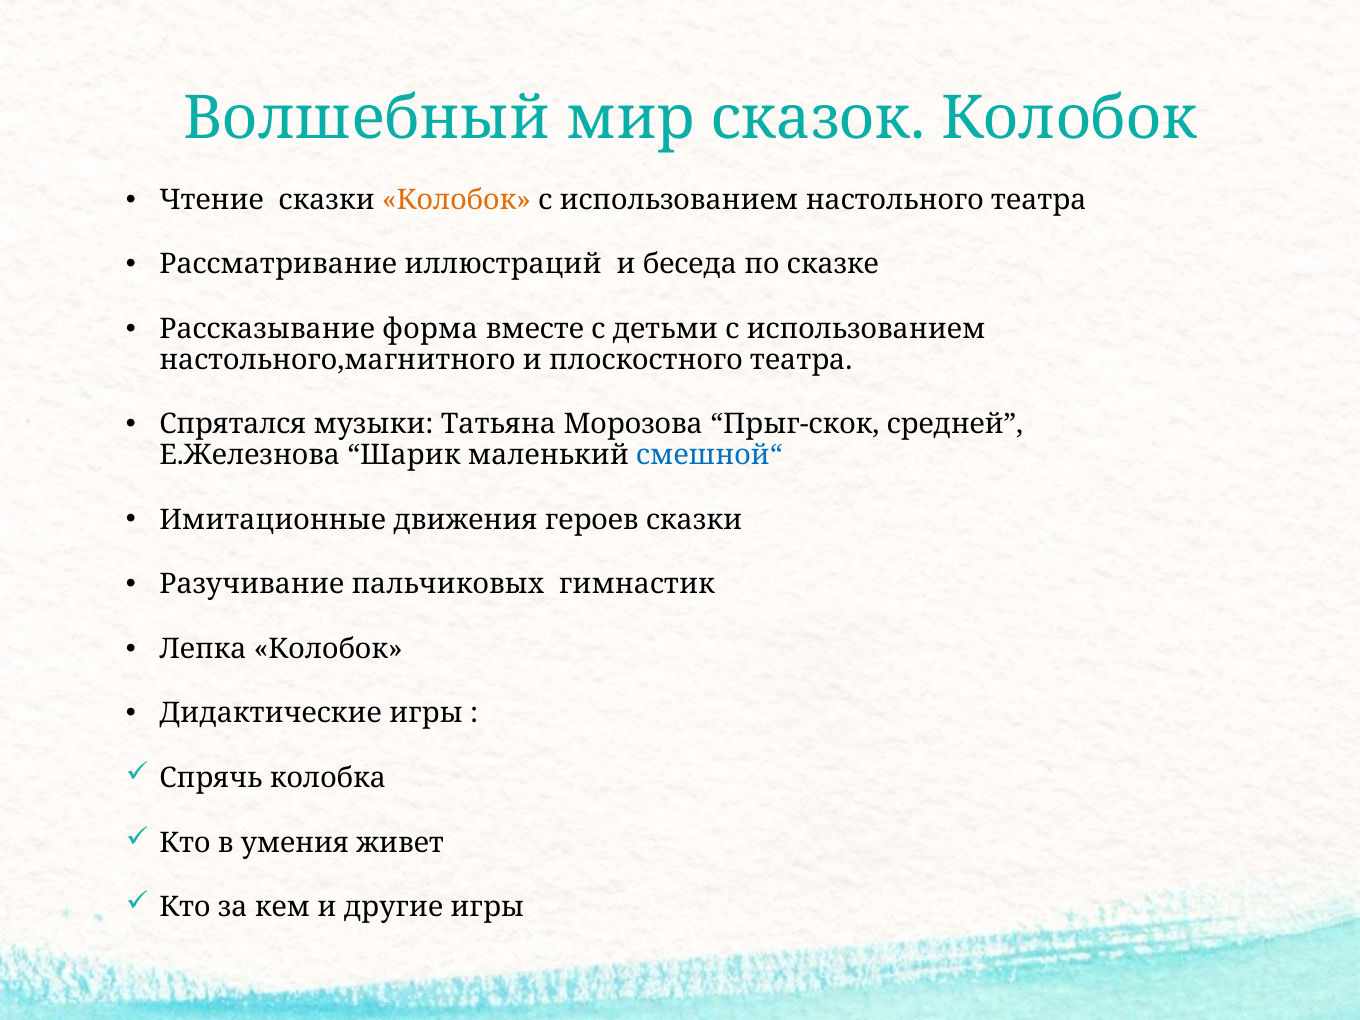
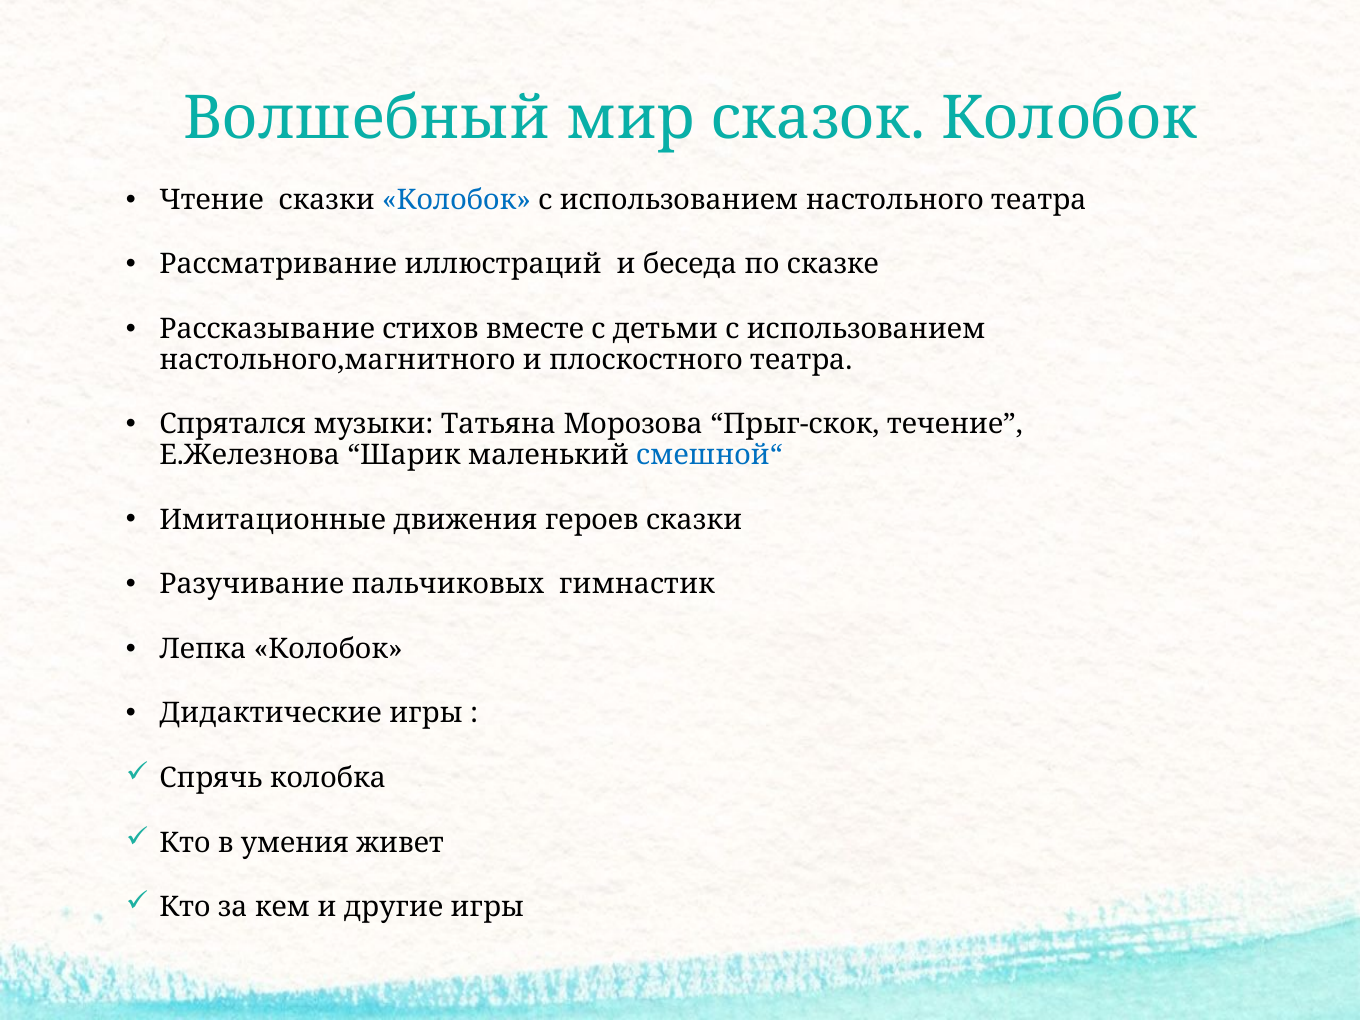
Колобок at (456, 200) colour: orange -> blue
форма: форма -> стихов
средней: средней -> течение
